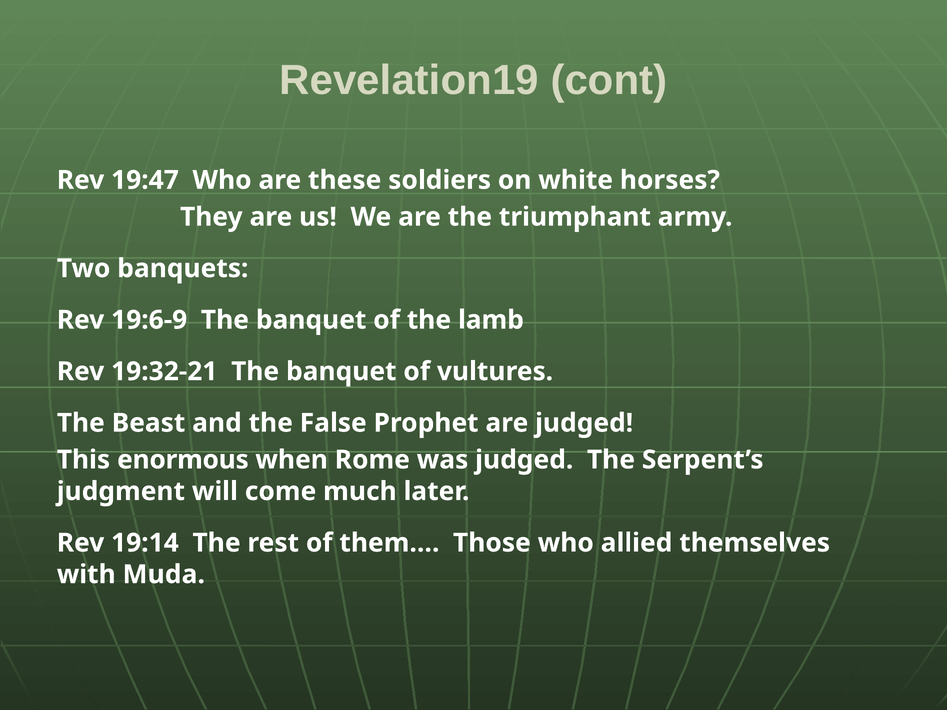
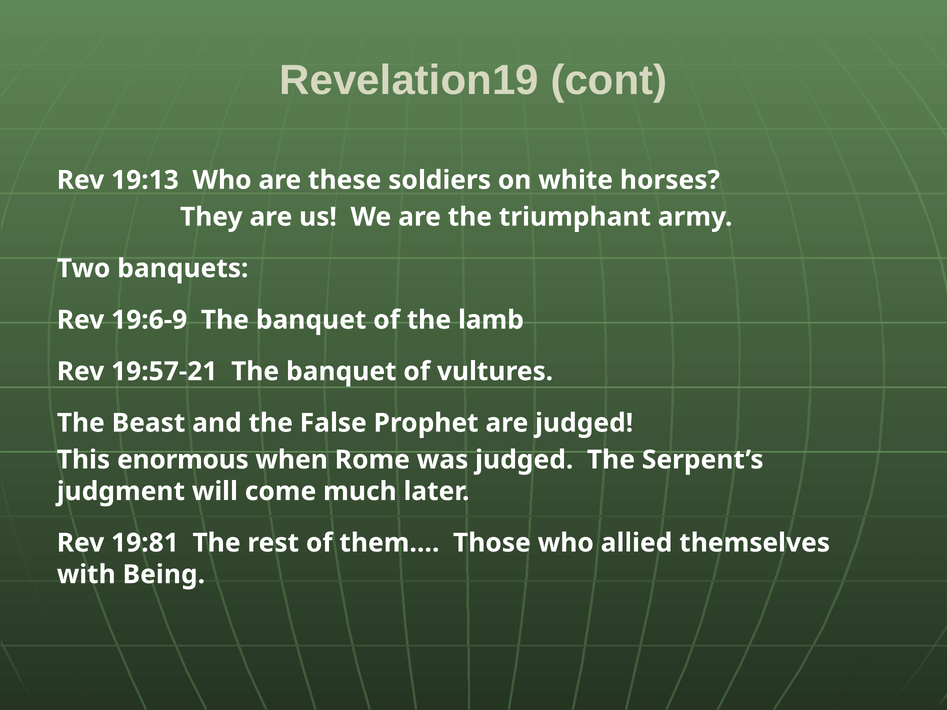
19:47: 19:47 -> 19:13
19:32-21: 19:32-21 -> 19:57-21
19:14: 19:14 -> 19:81
Muda: Muda -> Being
